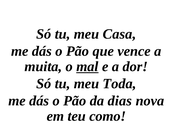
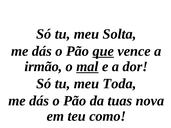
Casa: Casa -> Solta
que underline: none -> present
muita: muita -> irmão
dias: dias -> tuas
